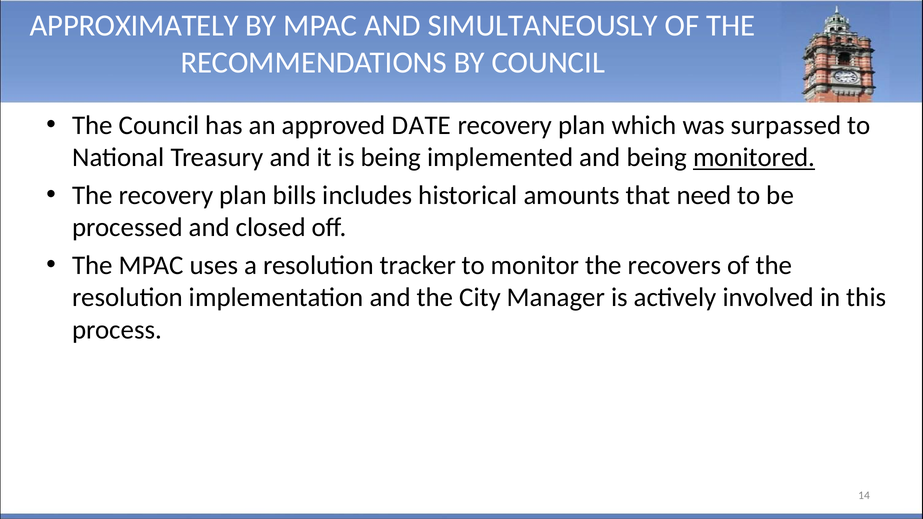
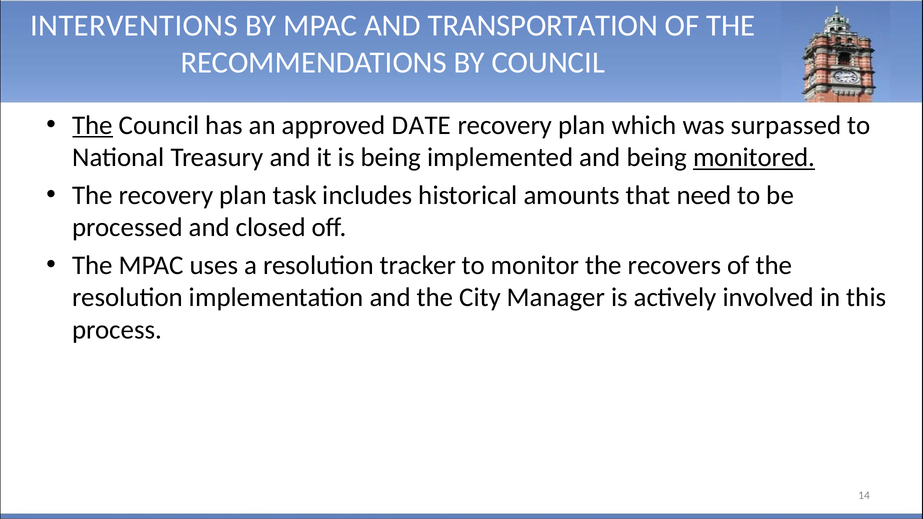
APPROXIMATELY: APPROXIMATELY -> INTERVENTIONS
SIMULTANEOUSLY: SIMULTANEOUSLY -> TRANSPORTATION
The at (93, 125) underline: none -> present
bills: bills -> task
